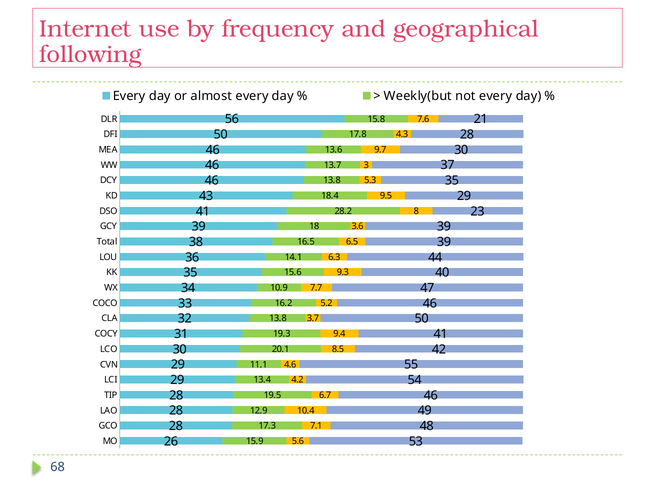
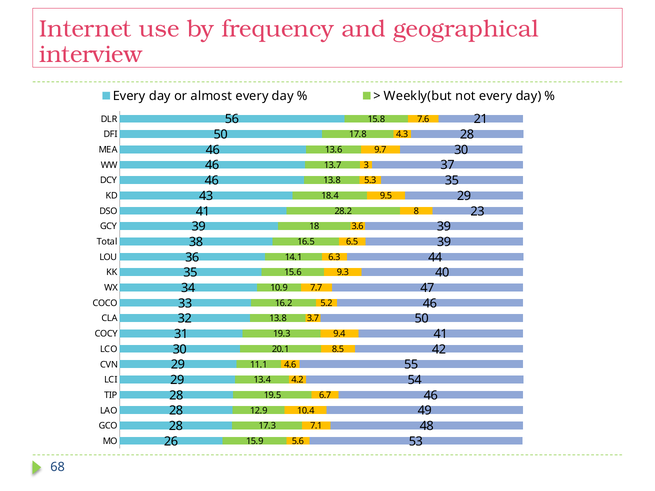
following: following -> interview
